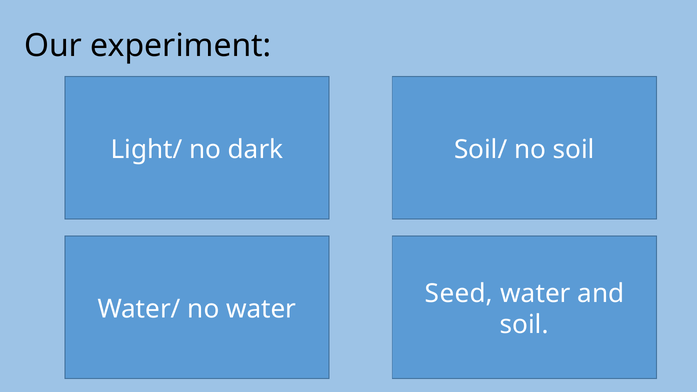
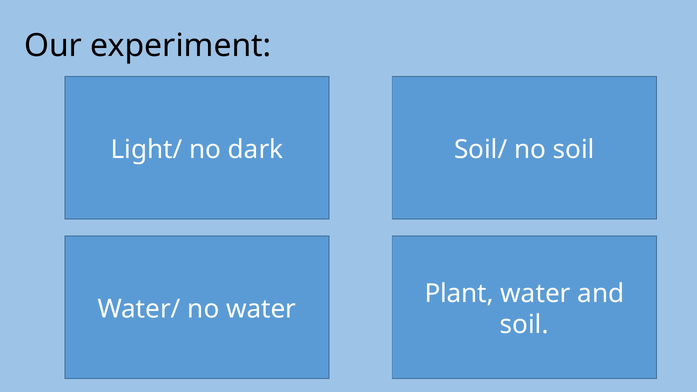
Seed: Seed -> Plant
